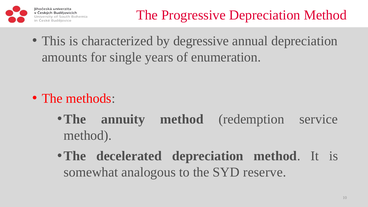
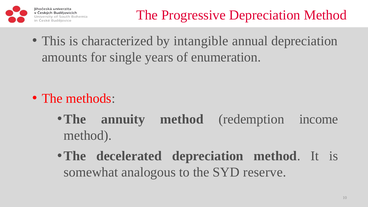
degressive: degressive -> intangible
service: service -> income
